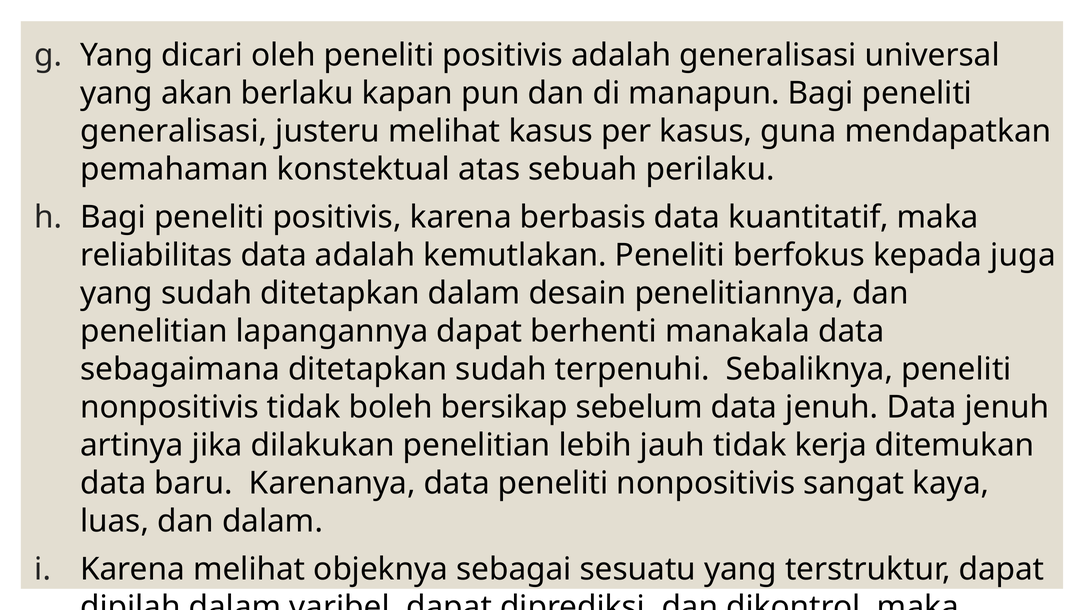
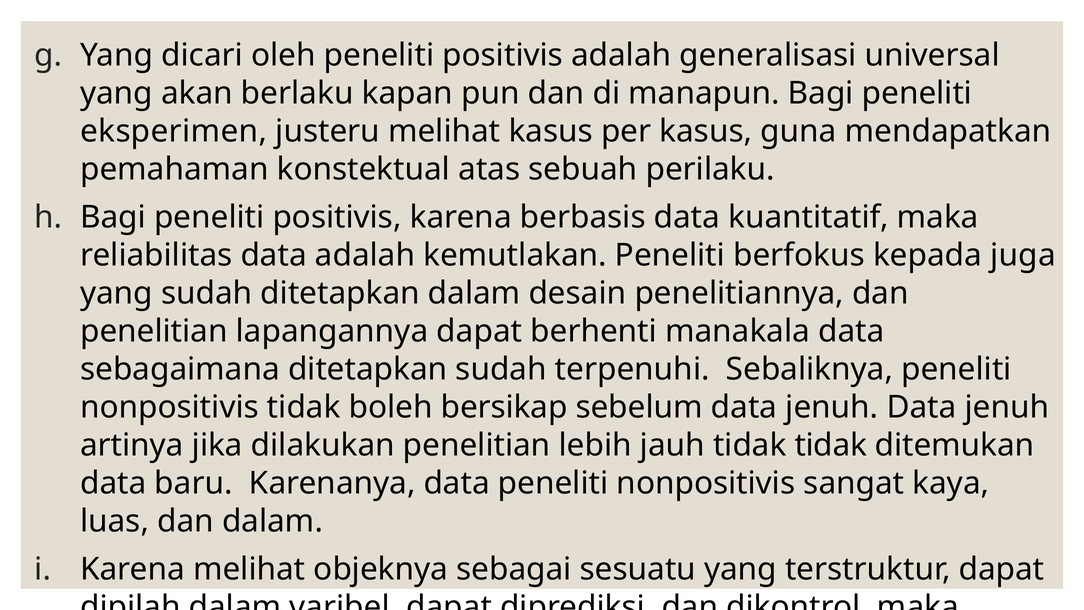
generalisasi at (174, 131): generalisasi -> eksperimen
tidak kerja: kerja -> tidak
